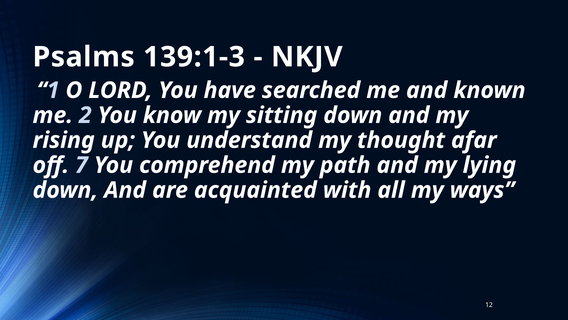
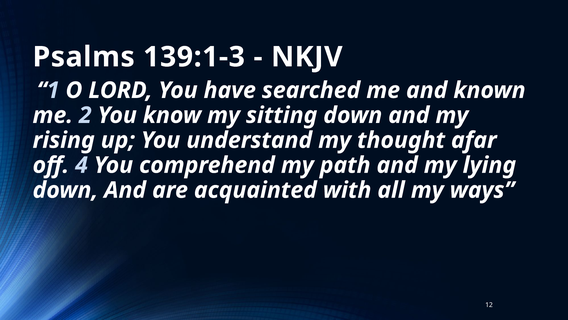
7: 7 -> 4
